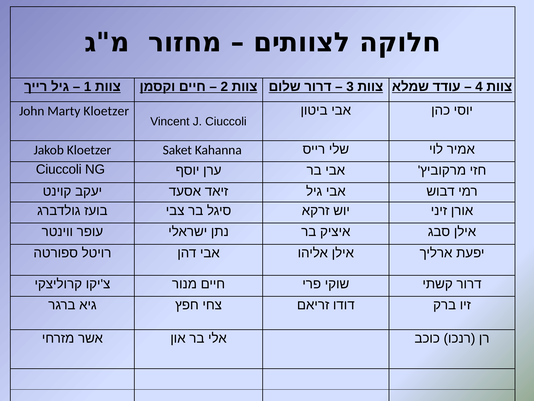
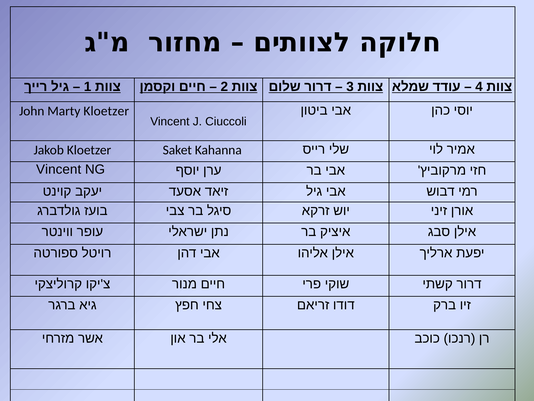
Ciuccoli at (59, 169): Ciuccoli -> Vincent
